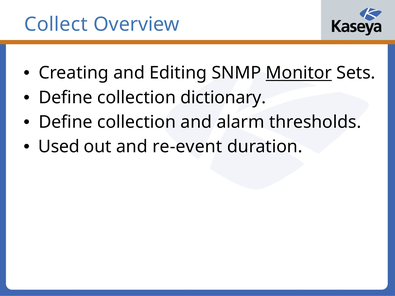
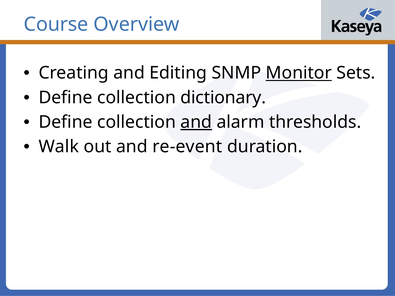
Collect: Collect -> Course
and at (196, 122) underline: none -> present
Used: Used -> Walk
